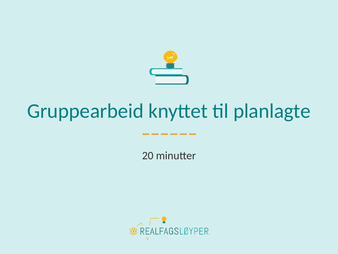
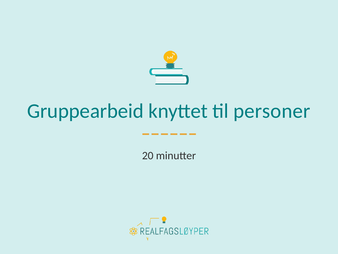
planlagte: planlagte -> personer
